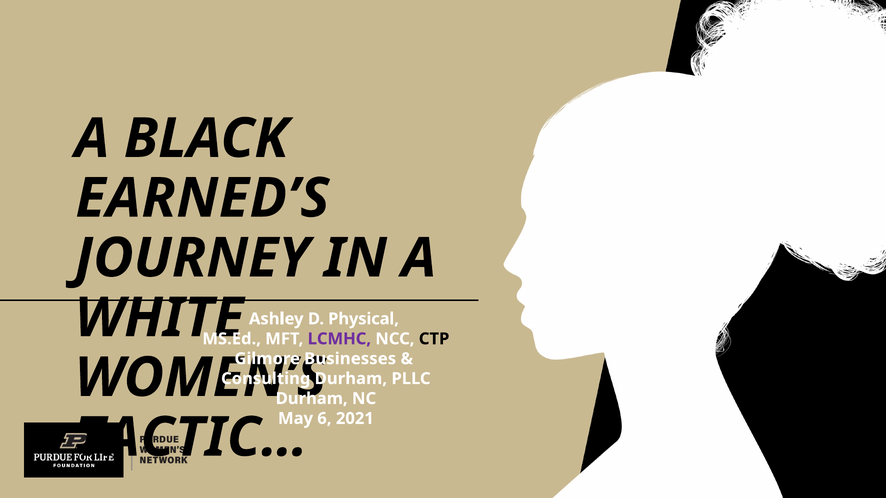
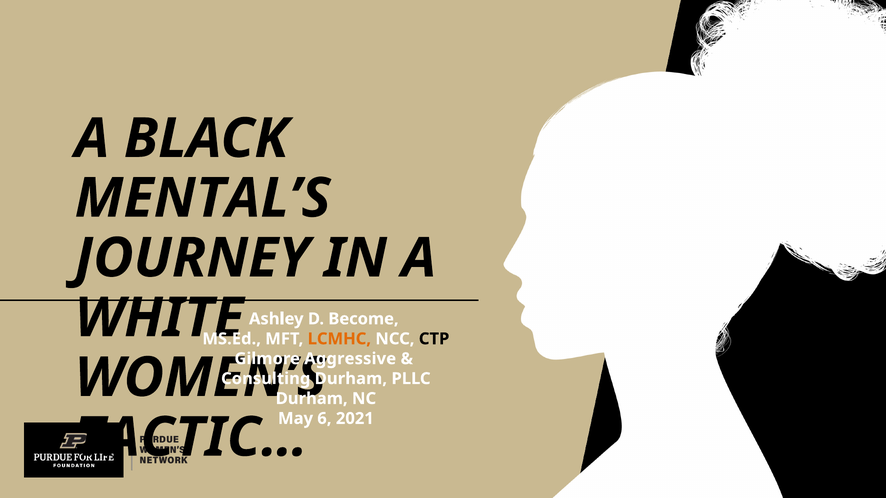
EARNED’S: EARNED’S -> MENTAL’S
Physical: Physical -> Become
LCMHC colour: purple -> orange
Businesses: Businesses -> Aggressive
